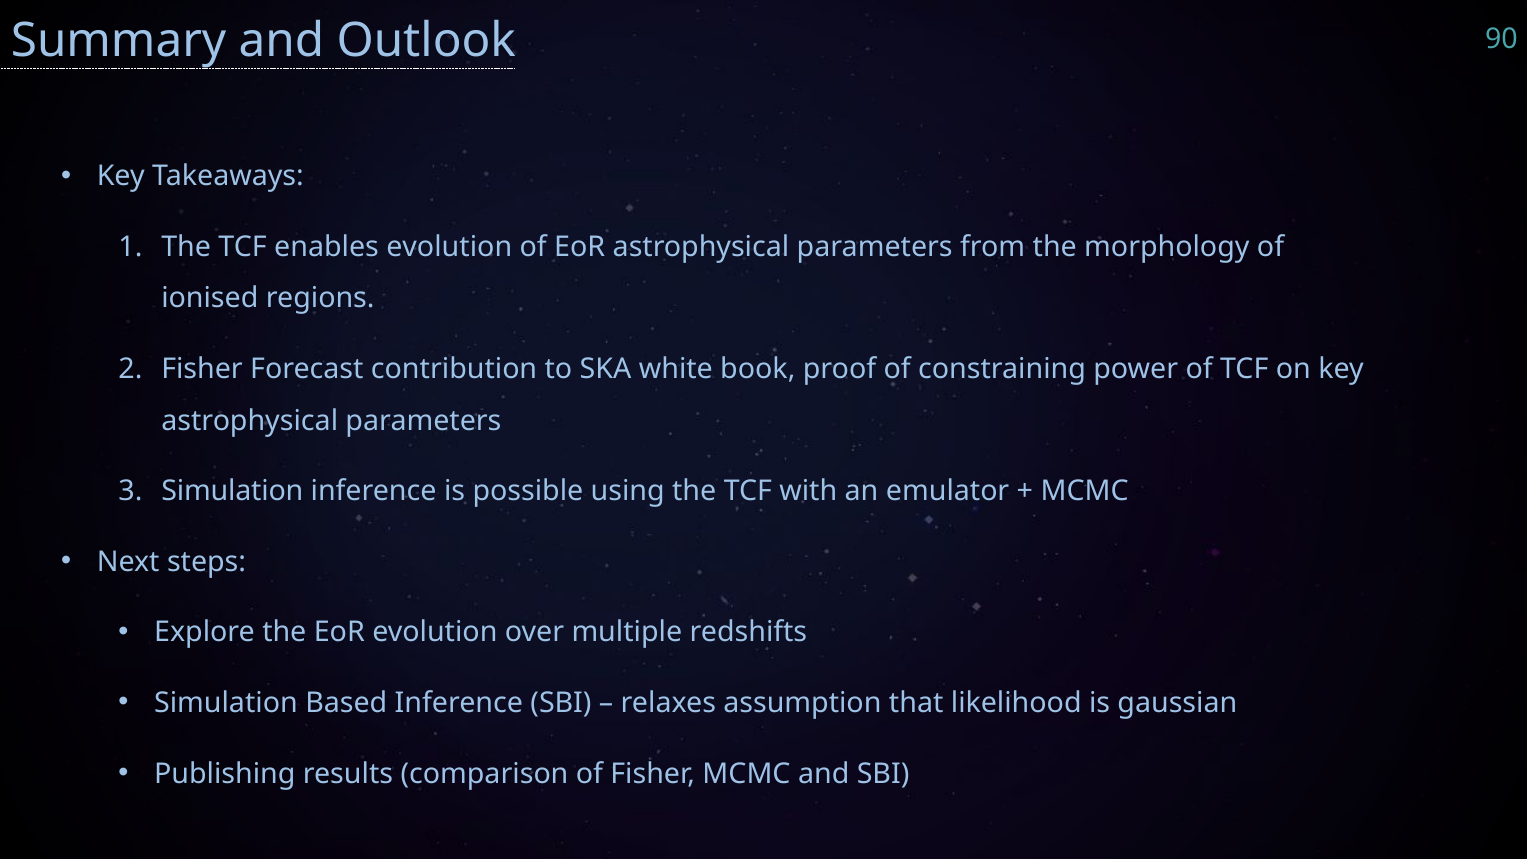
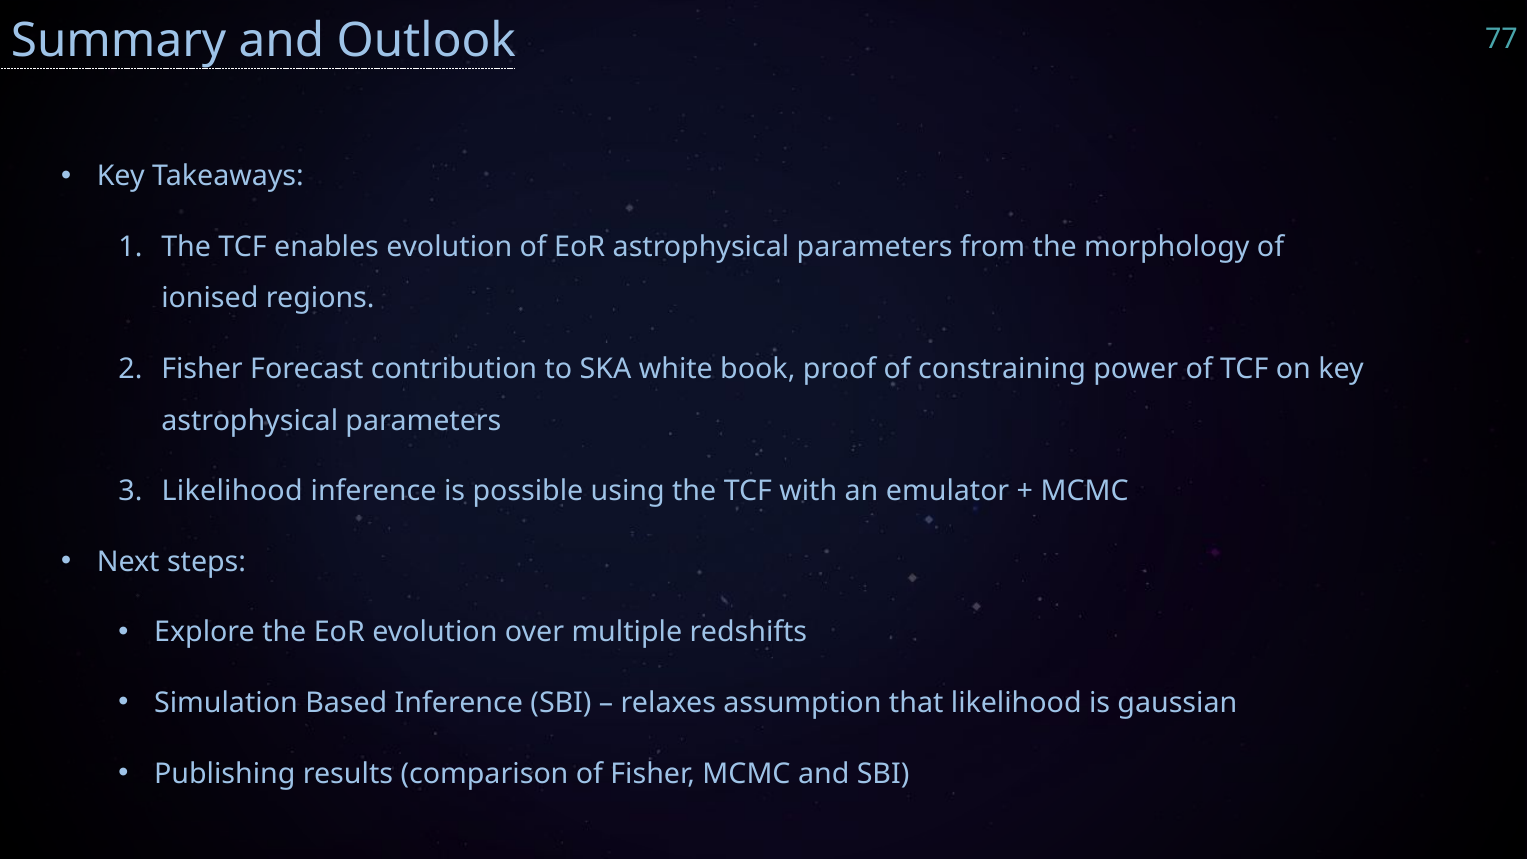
90: 90 -> 77
Simulation at (232, 491): Simulation -> Likelihood
